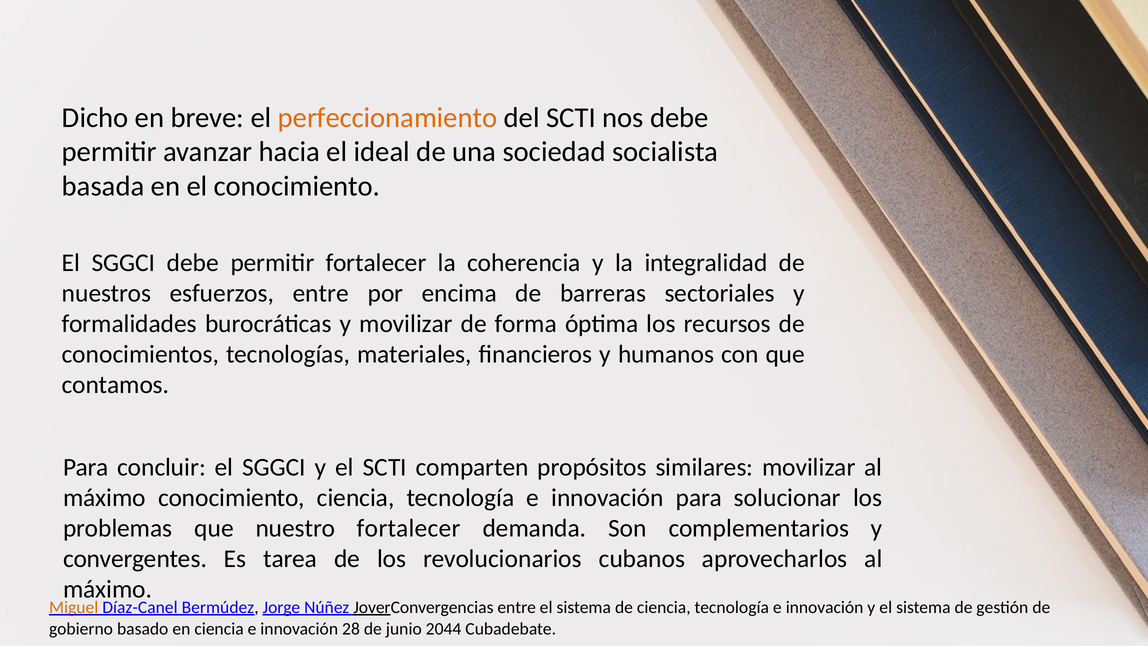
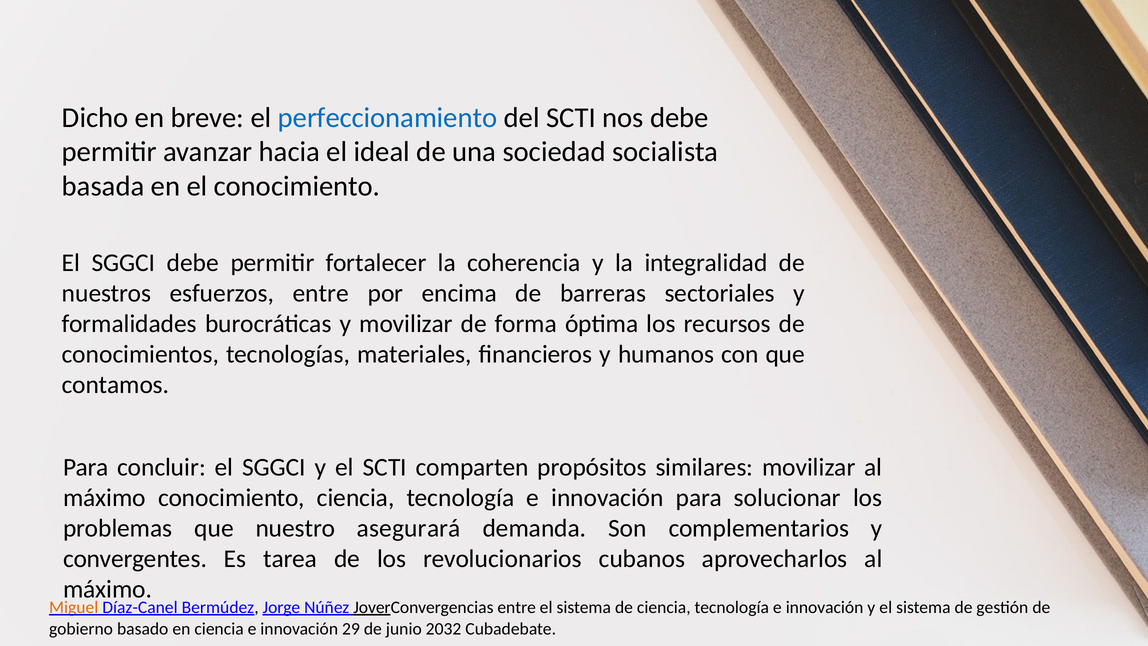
perfeccionamiento colour: orange -> blue
nuestro fortalecer: fortalecer -> asegurará
28: 28 -> 29
2044: 2044 -> 2032
